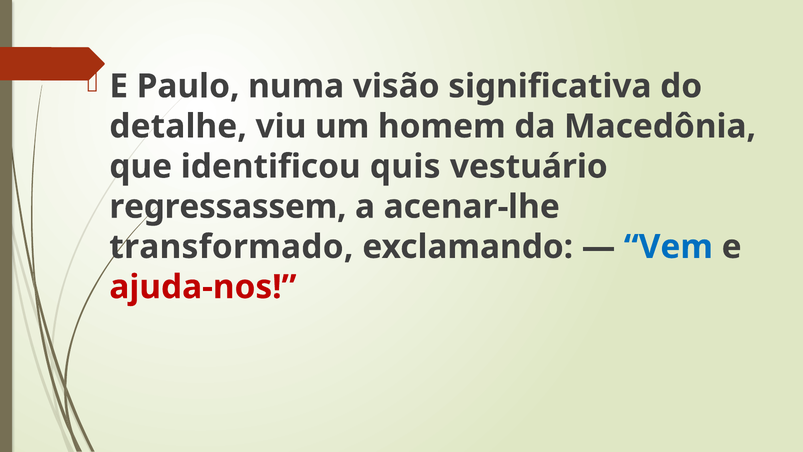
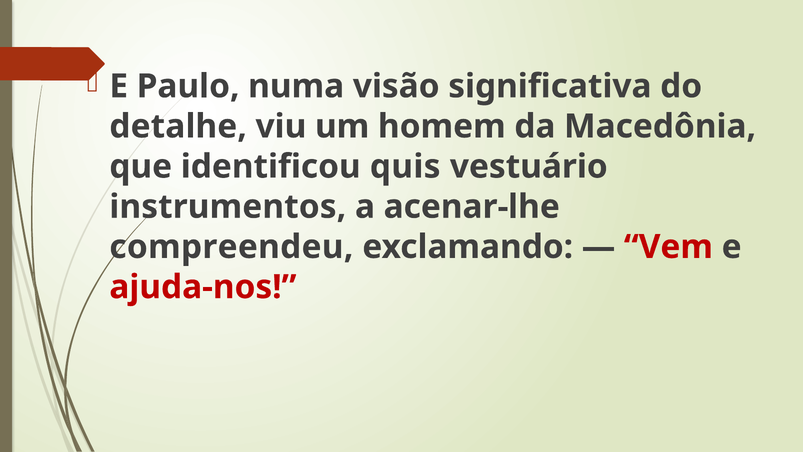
regressassem: regressassem -> instrumentos
transformado: transformado -> compreendeu
Vem colour: blue -> red
